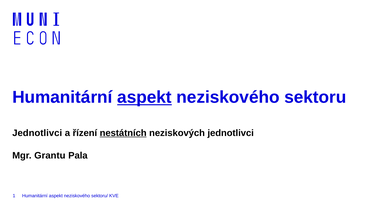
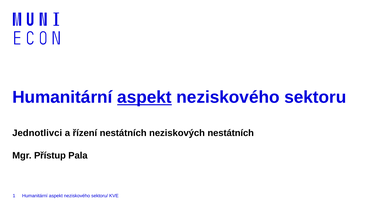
nestátních at (123, 133) underline: present -> none
neziskových jednotlivci: jednotlivci -> nestátních
Grantu: Grantu -> Přístup
